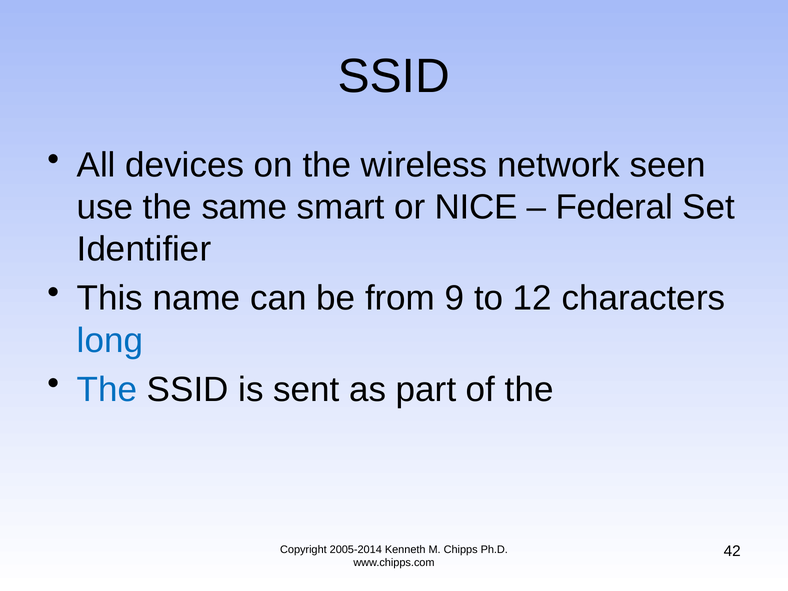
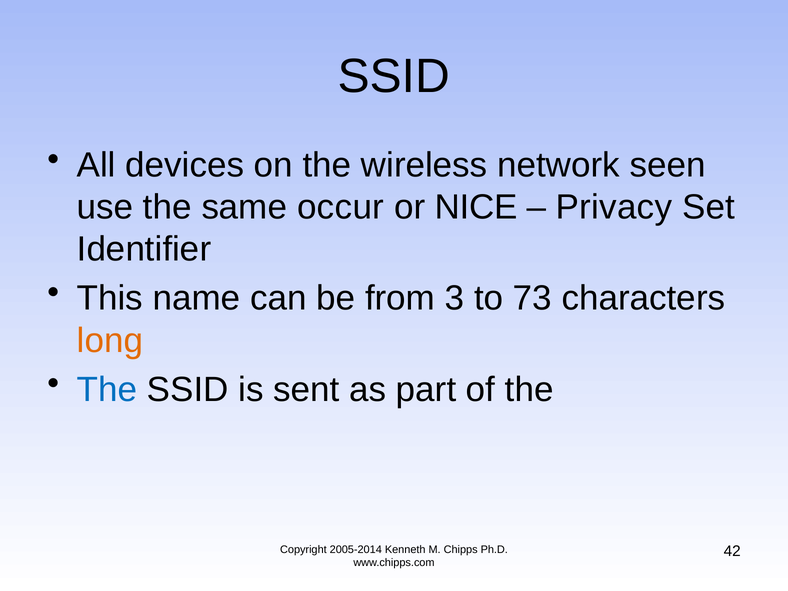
smart: smart -> occur
Federal: Federal -> Privacy
9: 9 -> 3
12: 12 -> 73
long colour: blue -> orange
